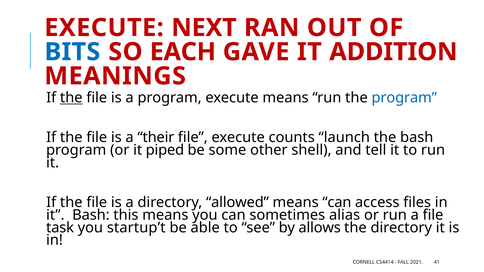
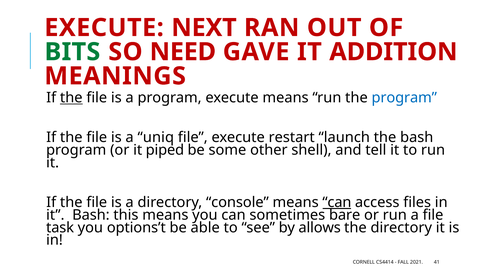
BITS colour: blue -> green
EACH: EACH -> NEED
their: their -> uniq
counts: counts -> restart
allowed: allowed -> console
can at (337, 202) underline: none -> present
alias: alias -> bare
startup’t: startup’t -> options’t
